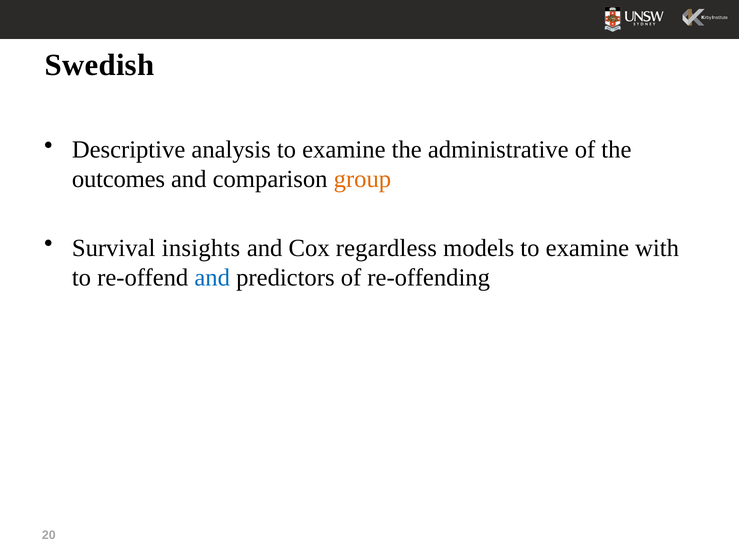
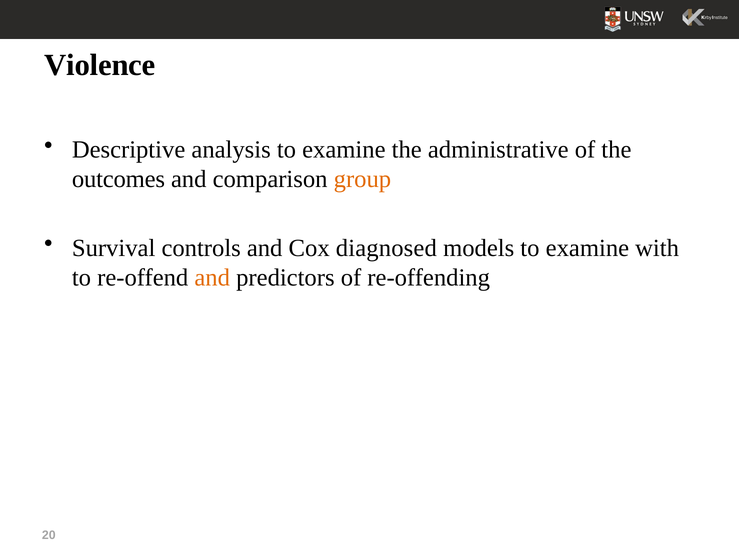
Swedish: Swedish -> Violence
insights: insights -> controls
regardless: regardless -> diagnosed
and at (212, 278) colour: blue -> orange
